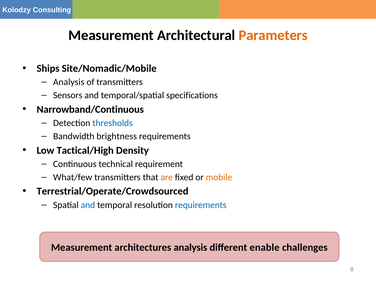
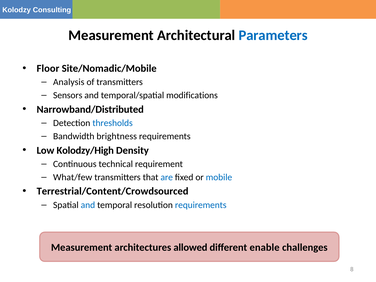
Parameters colour: orange -> blue
Ships: Ships -> Floor
specifications: specifications -> modifications
Narrowband/Continuous: Narrowband/Continuous -> Narrowband/Distributed
Tactical/High: Tactical/High -> Kolodzy/High
are colour: orange -> blue
mobile colour: orange -> blue
Terrestrial/Operate/Crowdsourced: Terrestrial/Operate/Crowdsourced -> Terrestrial/Content/Crowdsourced
architectures analysis: analysis -> allowed
